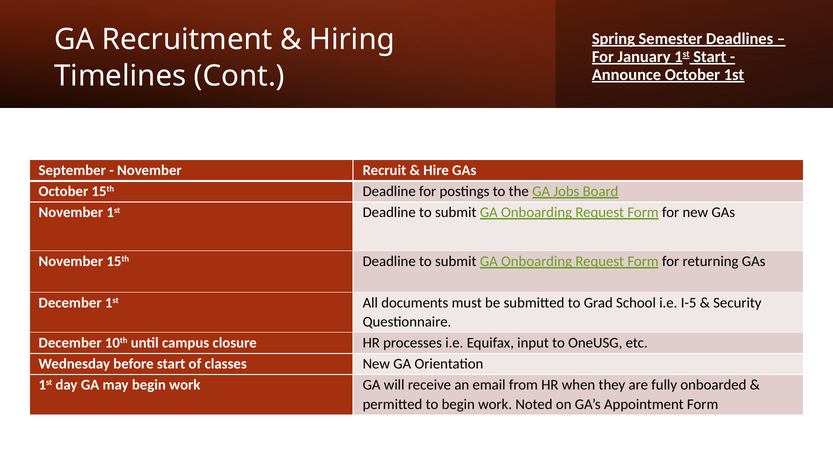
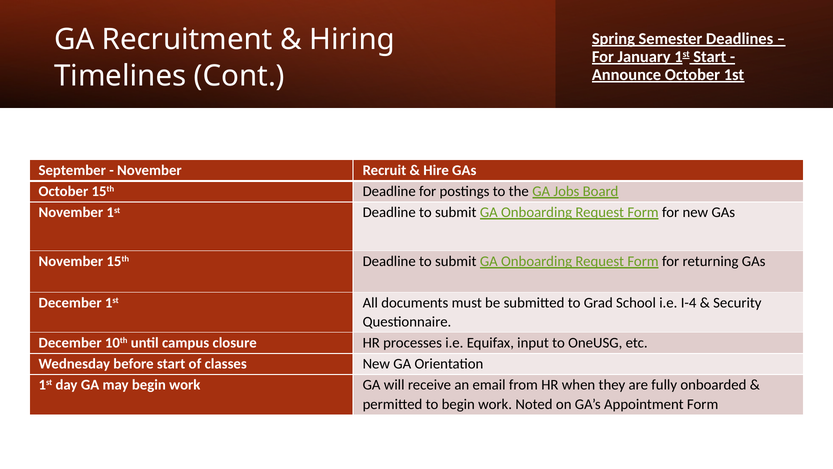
I-5: I-5 -> I-4
